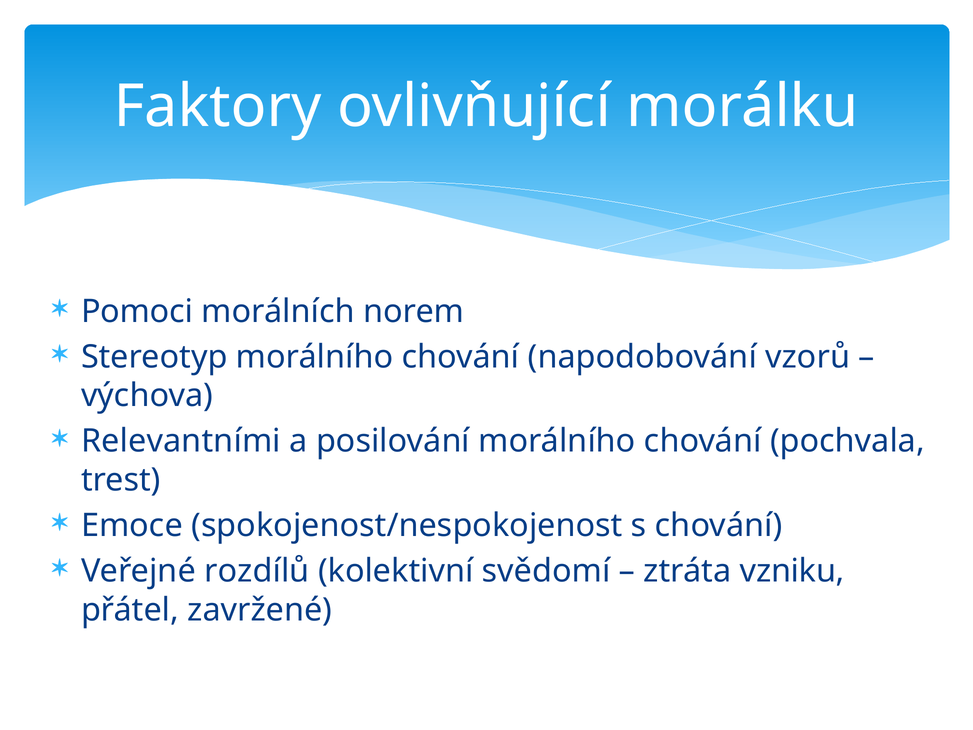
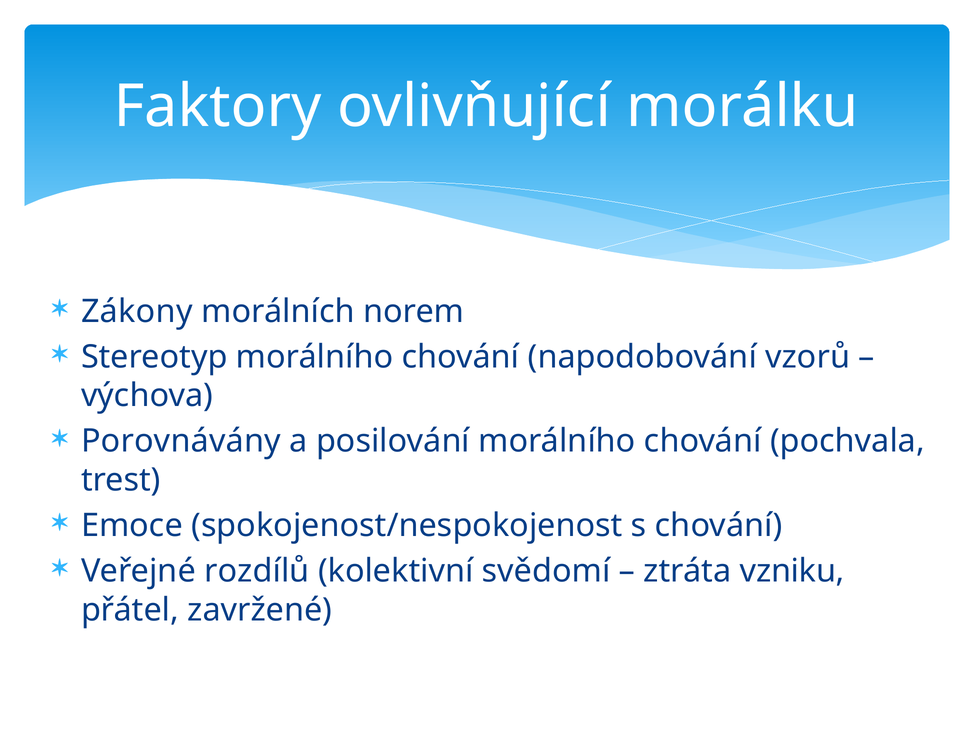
Pomoci: Pomoci -> Zákony
Relevantními: Relevantními -> Porovnávány
